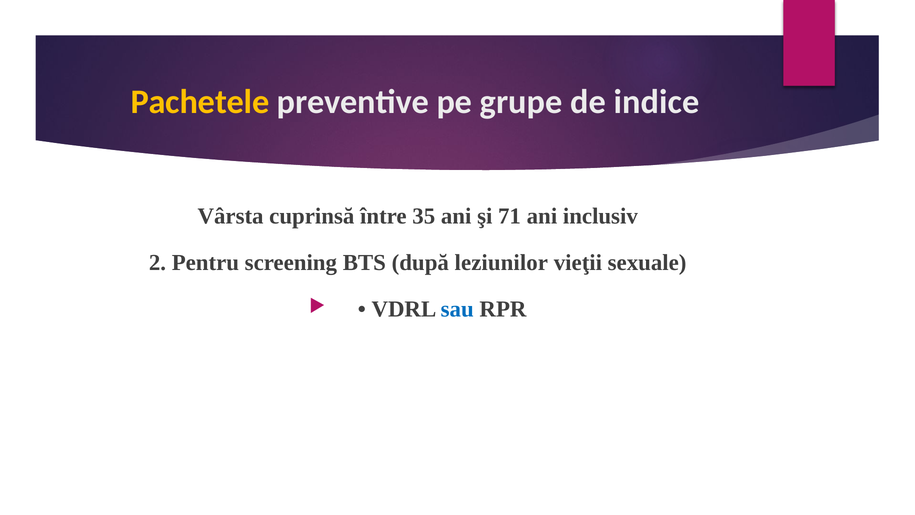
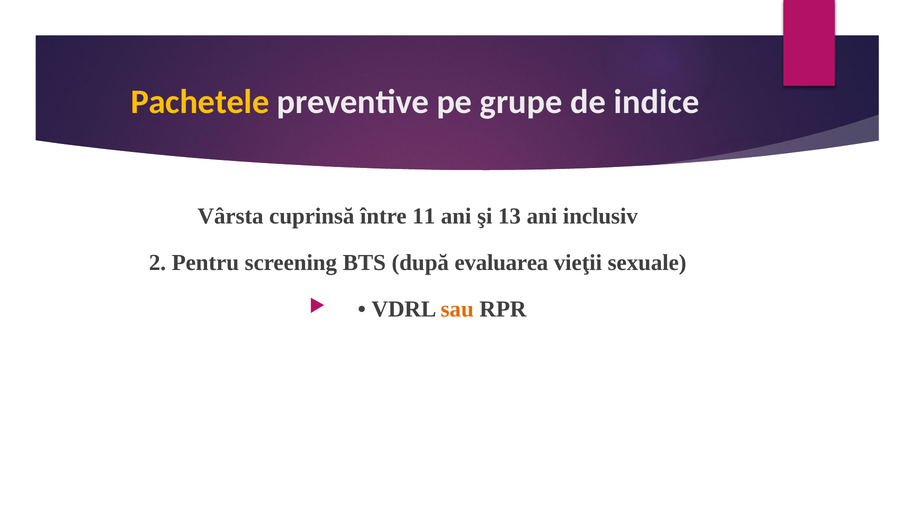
35: 35 -> 11
71: 71 -> 13
leziunilor: leziunilor -> evaluarea
sau colour: blue -> orange
